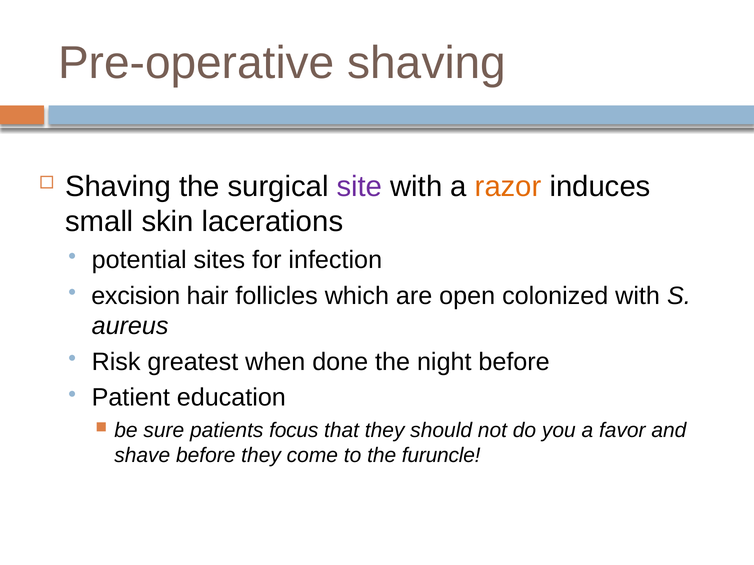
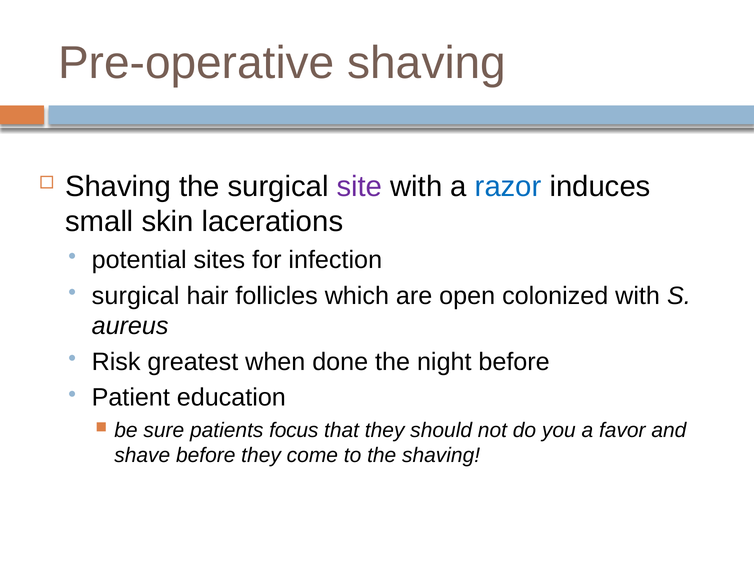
razor colour: orange -> blue
excision at (136, 296): excision -> surgical
the furuncle: furuncle -> shaving
